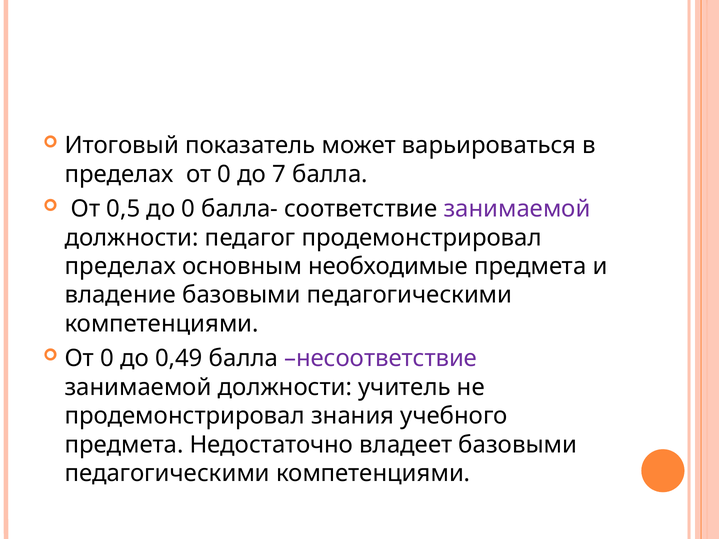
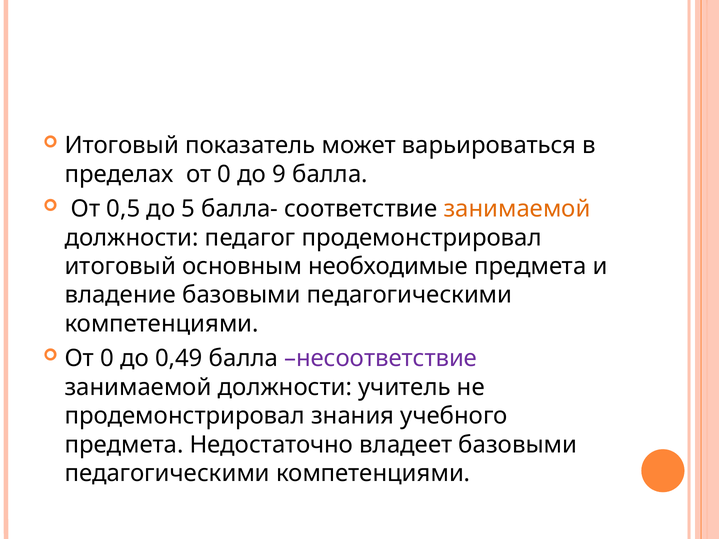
7: 7 -> 9
до 0: 0 -> 5
занимаемой at (517, 209) colour: purple -> orange
пределах at (120, 266): пределах -> итоговый
